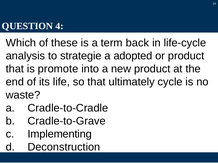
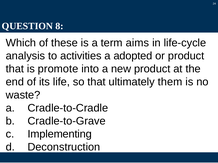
4: 4 -> 8
back: back -> aims
strategie: strategie -> activities
cycle: cycle -> them
